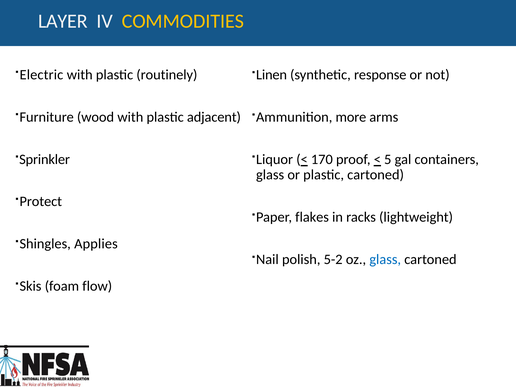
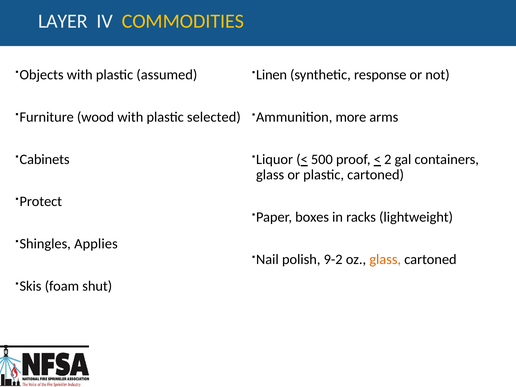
Electric: Electric -> Objects
routinely: routinely -> assumed
adjacent: adjacent -> selected
Sprinkler: Sprinkler -> Cabinets
170: 170 -> 500
5: 5 -> 2
flakes: flakes -> boxes
5-2: 5-2 -> 9-2
glass at (385, 259) colour: blue -> orange
flow: flow -> shut
